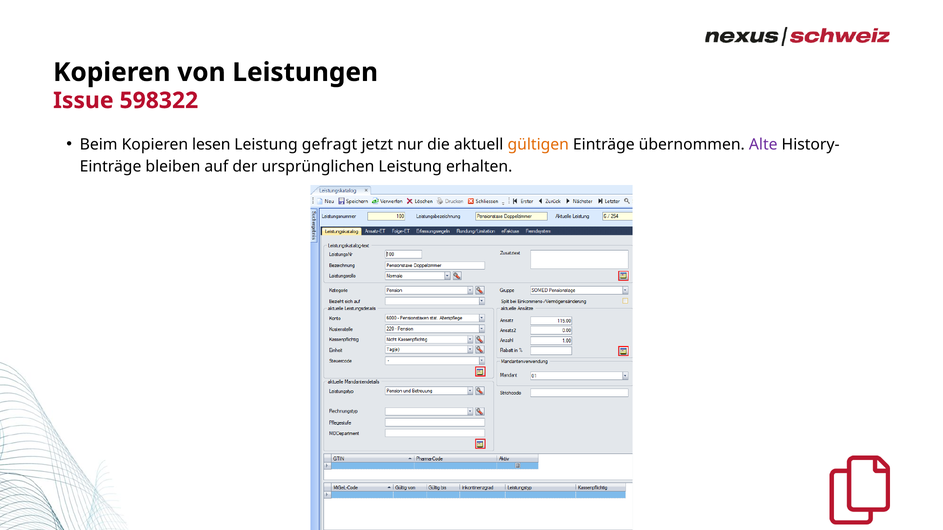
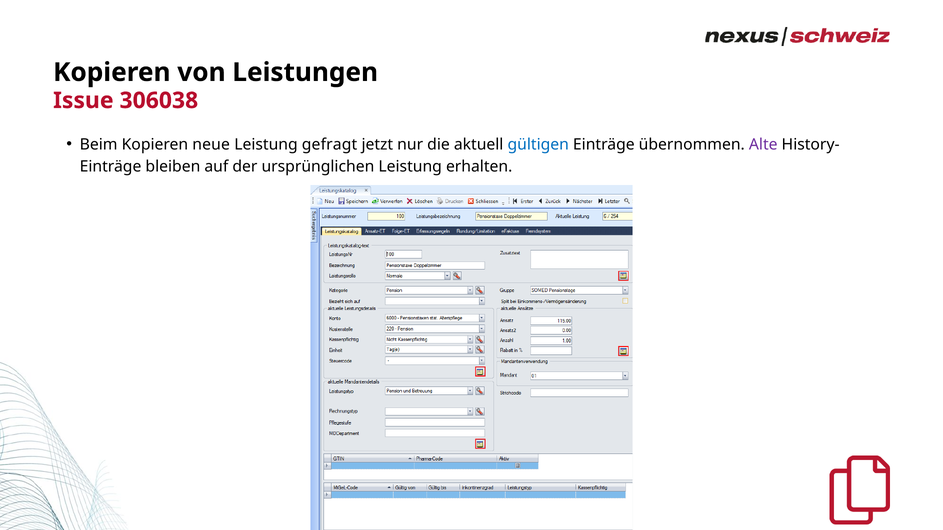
598322: 598322 -> 306038
lesen: lesen -> neue
gültigen colour: orange -> blue
